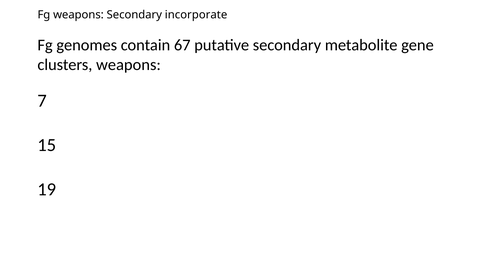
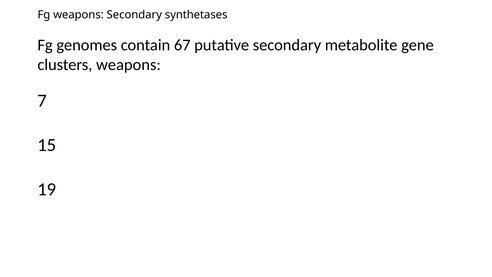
incorporate: incorporate -> synthetases
